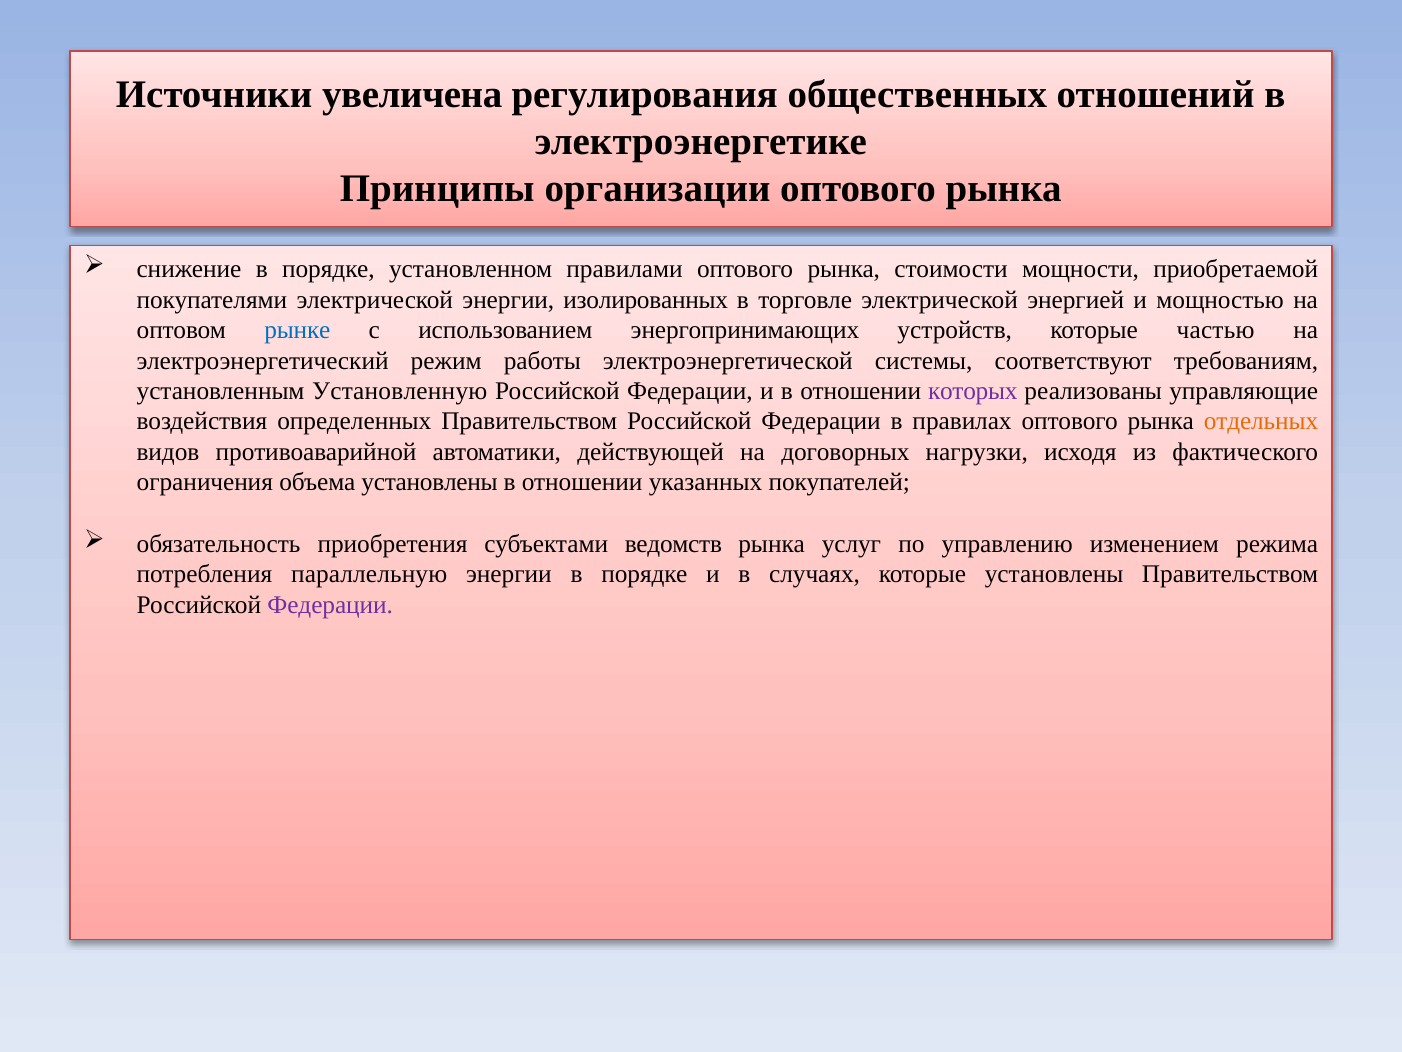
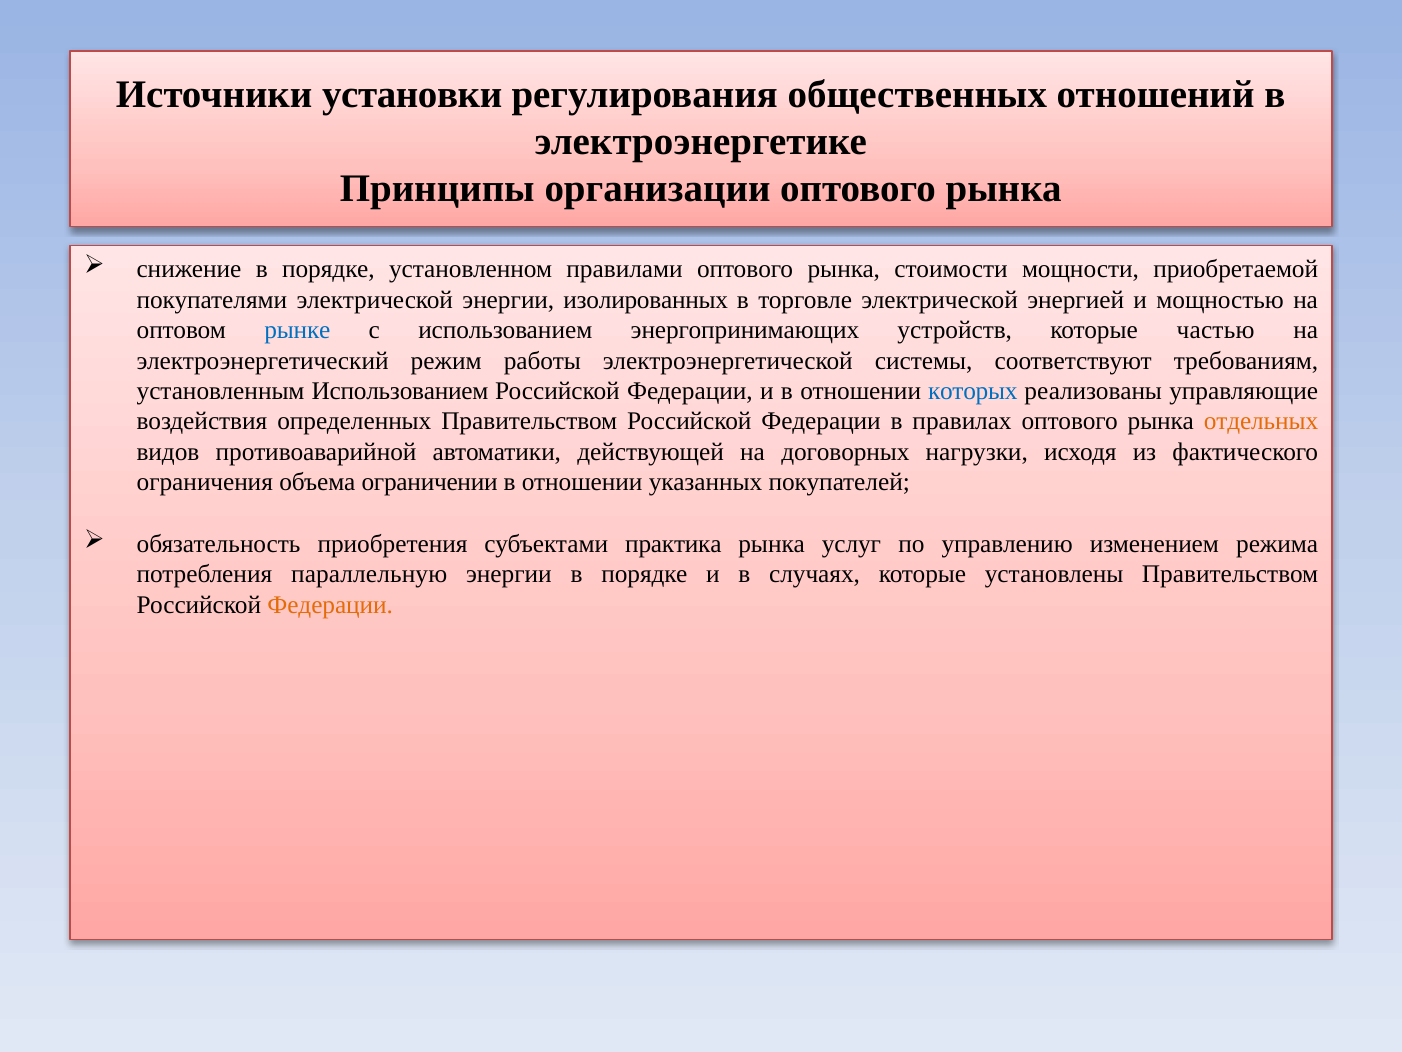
увеличена: увеличена -> установки
установленным Установленную: Установленную -> Использованием
которых colour: purple -> blue
объема установлены: установлены -> ограничении
ведомств: ведомств -> практика
Федерации at (330, 605) colour: purple -> orange
